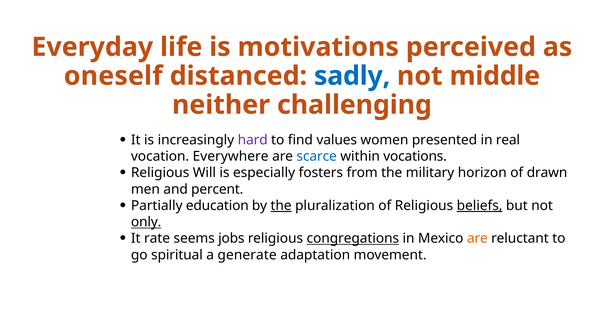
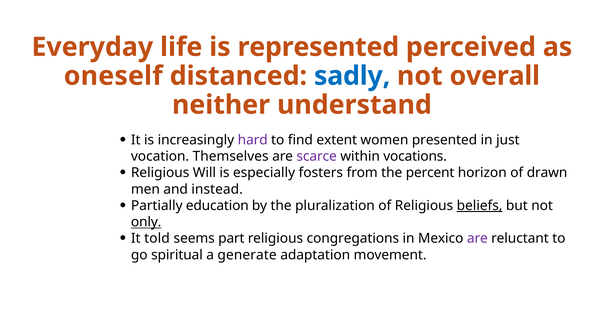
motivations: motivations -> represented
middle: middle -> overall
challenging: challenging -> understand
values: values -> extent
real: real -> just
Everywhere: Everywhere -> Themselves
scarce colour: blue -> purple
military: military -> percent
percent: percent -> instead
the at (281, 206) underline: present -> none
rate: rate -> told
jobs: jobs -> part
congregations underline: present -> none
are at (477, 238) colour: orange -> purple
